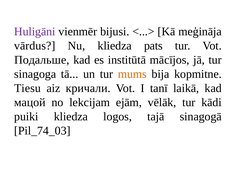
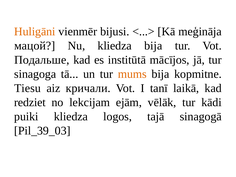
Huligāni colour: purple -> orange
vārdus: vārdus -> мацой
kliedza pats: pats -> bija
мацой: мацой -> redziet
Pil_74_03: Pil_74_03 -> Pil_39_03
